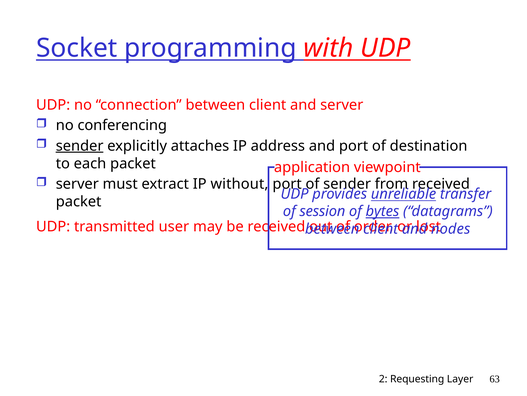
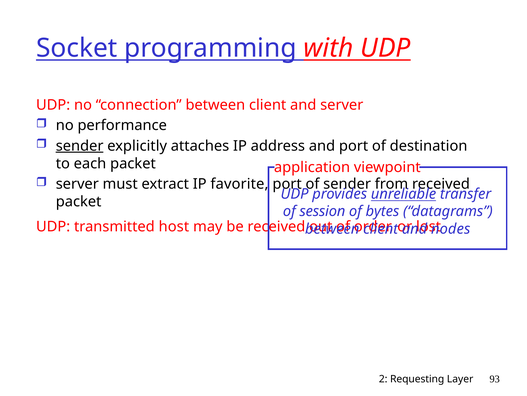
conferencing: conferencing -> performance
without: without -> favorite
bytes underline: present -> none
user: user -> host
63: 63 -> 93
